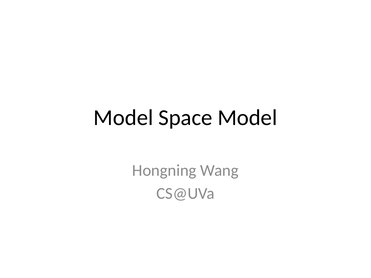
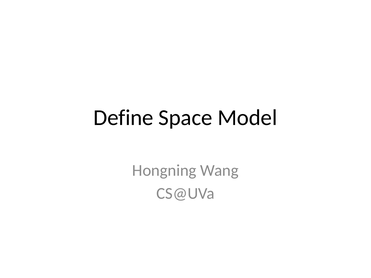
Model at (123, 118): Model -> Define
